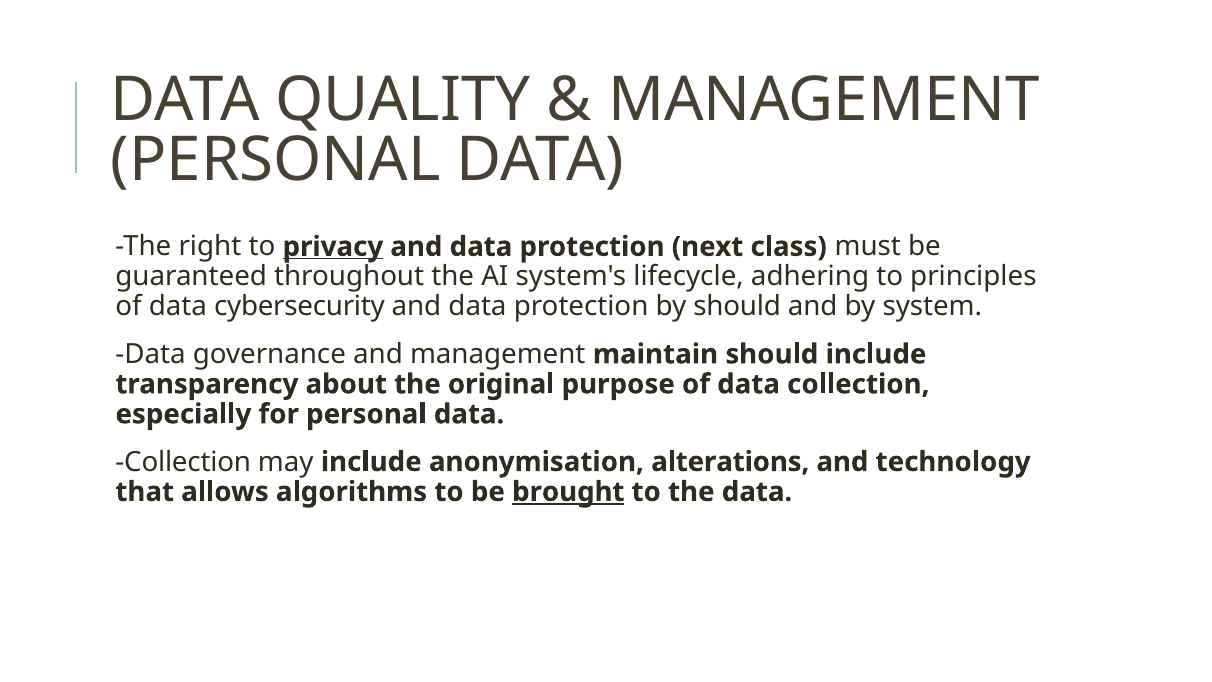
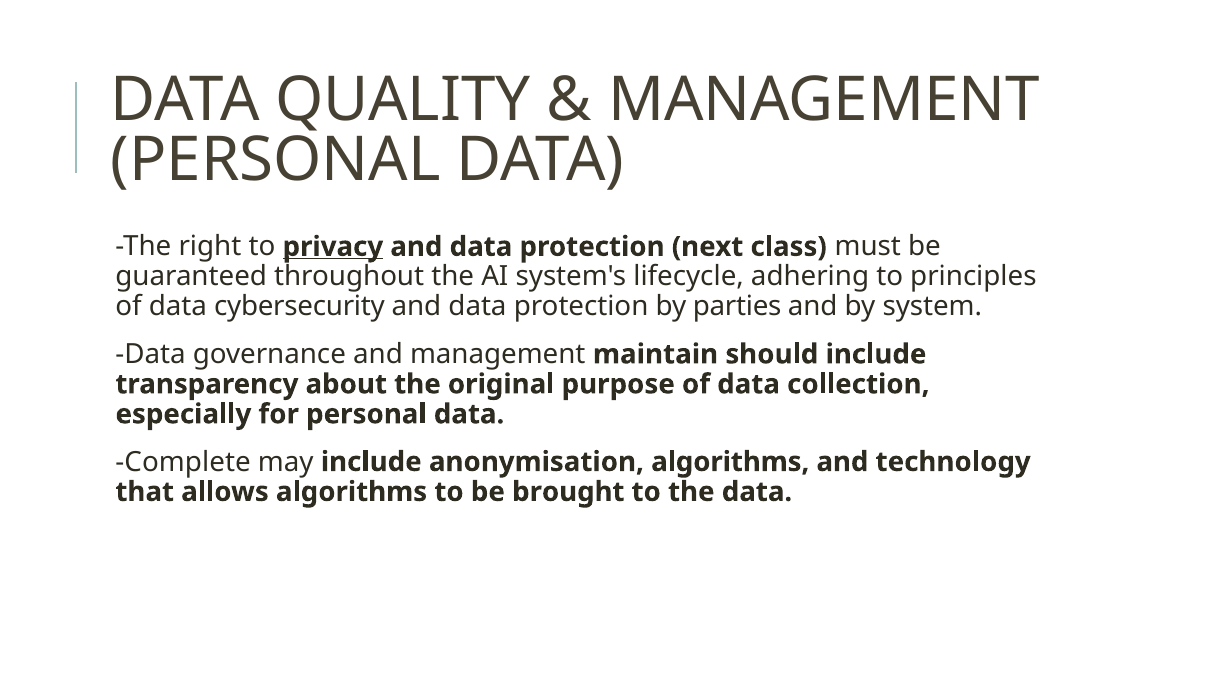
by should: should -> parties
Collection at (183, 462): Collection -> Complete
anonymisation alterations: alterations -> algorithms
brought underline: present -> none
